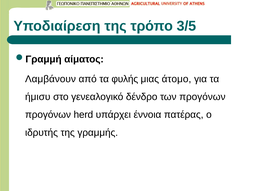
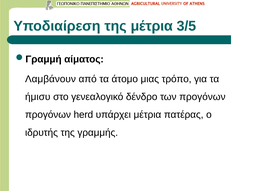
της τρόπο: τρόπο -> μέτρια
φυλής: φυλής -> άτομο
άτομο: άτομο -> τρόπο
υπάρχει έννοια: έννοια -> μέτρια
